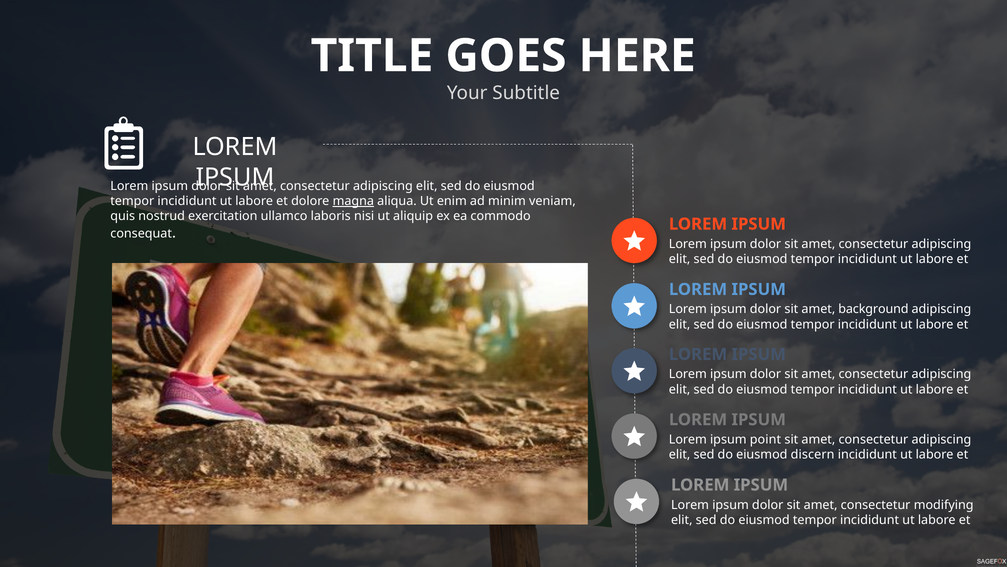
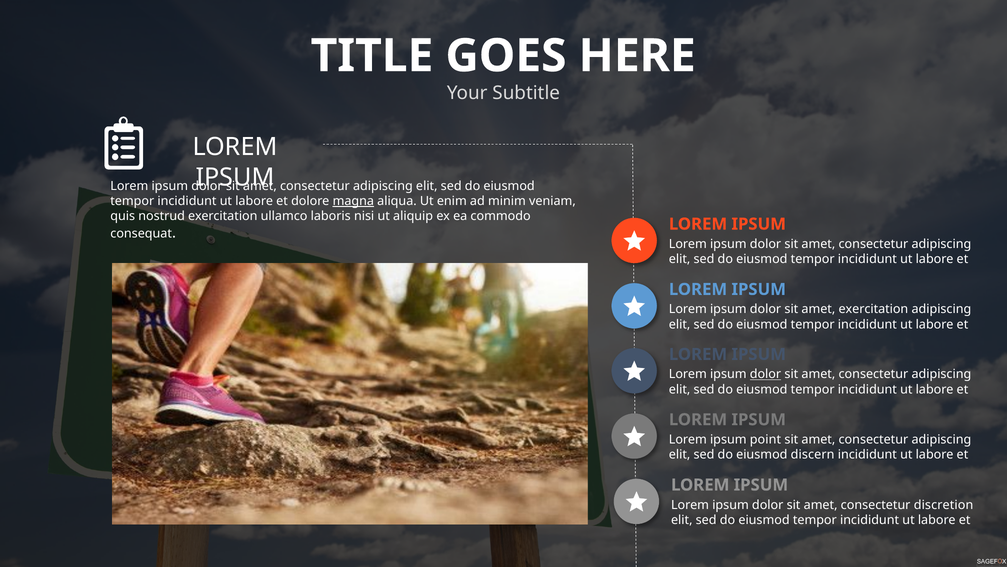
amet background: background -> exercitation
dolor at (765, 374) underline: none -> present
modifying: modifying -> discretion
